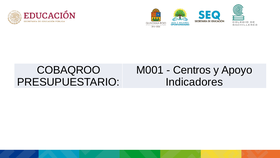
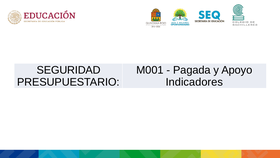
COBAQROO: COBAQROO -> SEGURIDAD
Centros: Centros -> Pagada
